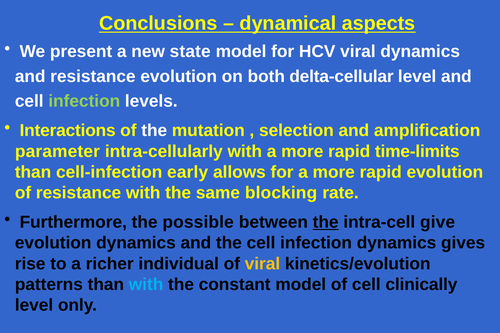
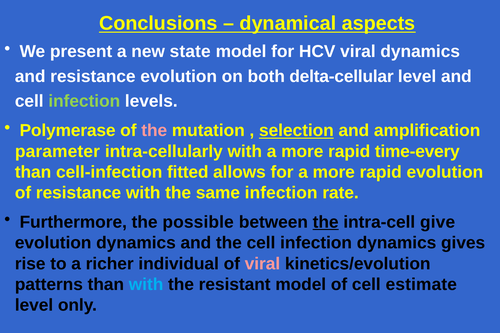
Interactions: Interactions -> Polymerase
the at (154, 131) colour: white -> pink
selection underline: none -> present
time-limits: time-limits -> time-every
early: early -> fitted
same blocking: blocking -> infection
viral at (262, 264) colour: yellow -> pink
constant: constant -> resistant
clinically: clinically -> estimate
